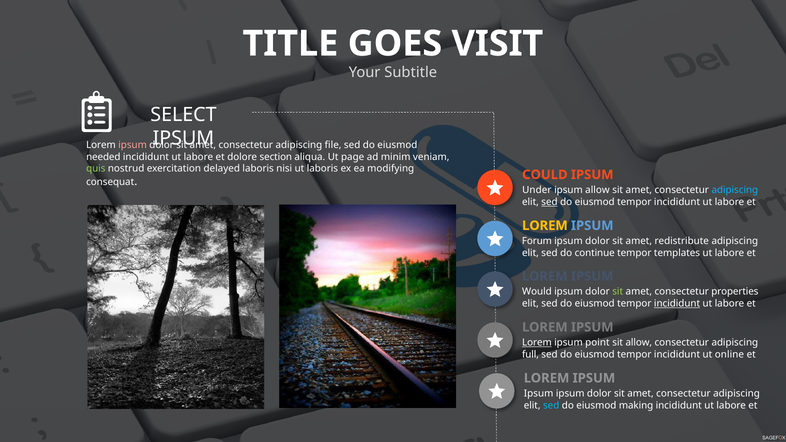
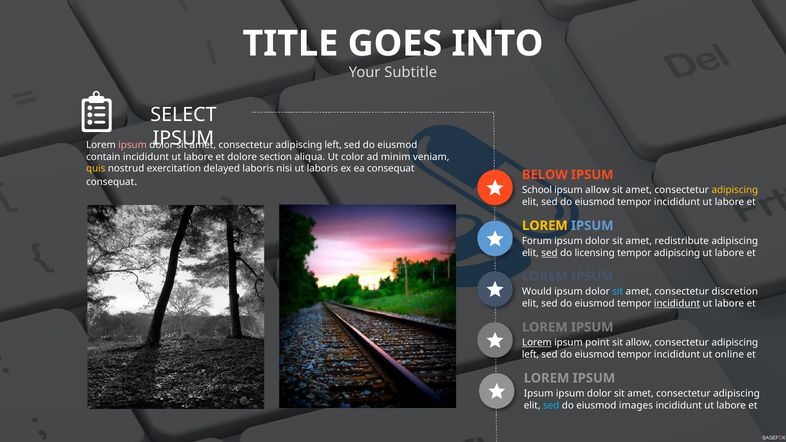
VISIT: VISIT -> INTO
file at (333, 145): file -> left
needed: needed -> contain
page: page -> color
quis colour: light green -> yellow
ea modifying: modifying -> consequat
COULD: COULD -> BELOW
Under: Under -> School
adipiscing at (735, 190) colour: light blue -> yellow
sed at (549, 202) underline: present -> none
sed at (549, 253) underline: none -> present
continue: continue -> licensing
tempor templates: templates -> adipiscing
sit at (618, 292) colour: light green -> light blue
properties: properties -> discretion
full at (530, 355): full -> left
making: making -> images
